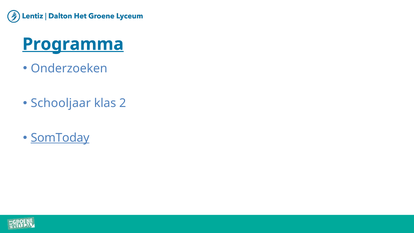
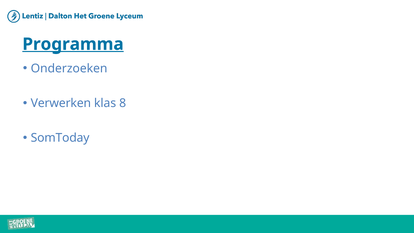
Schooljaar: Schooljaar -> Verwerken
2: 2 -> 8
SomToday underline: present -> none
